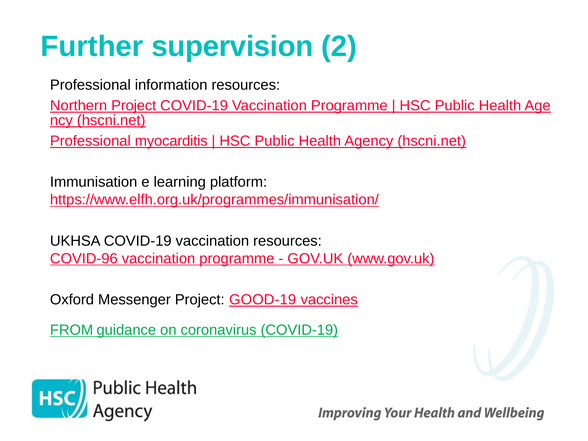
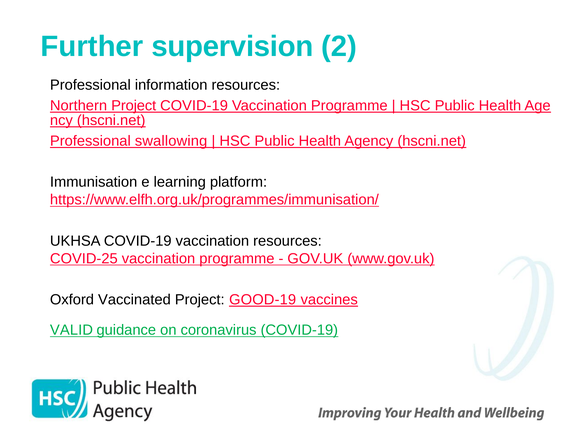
myocarditis: myocarditis -> swallowing
COVID-96: COVID-96 -> COVID-25
Messenger: Messenger -> Vaccinated
FROM: FROM -> VALID
